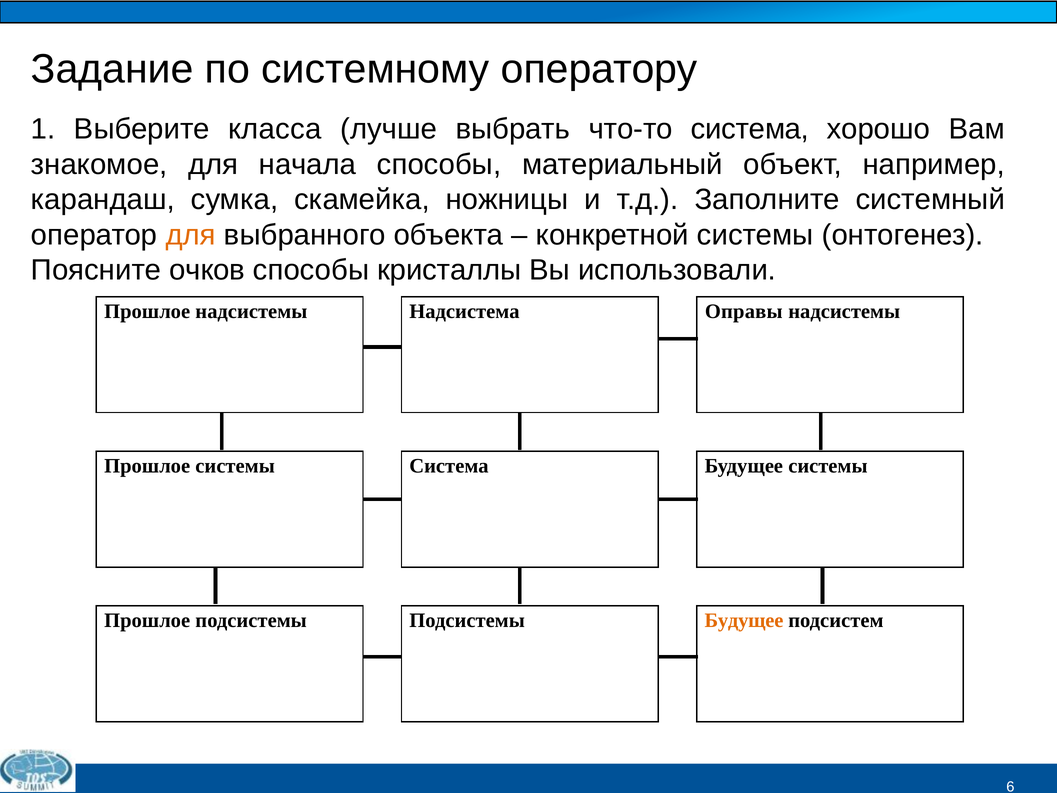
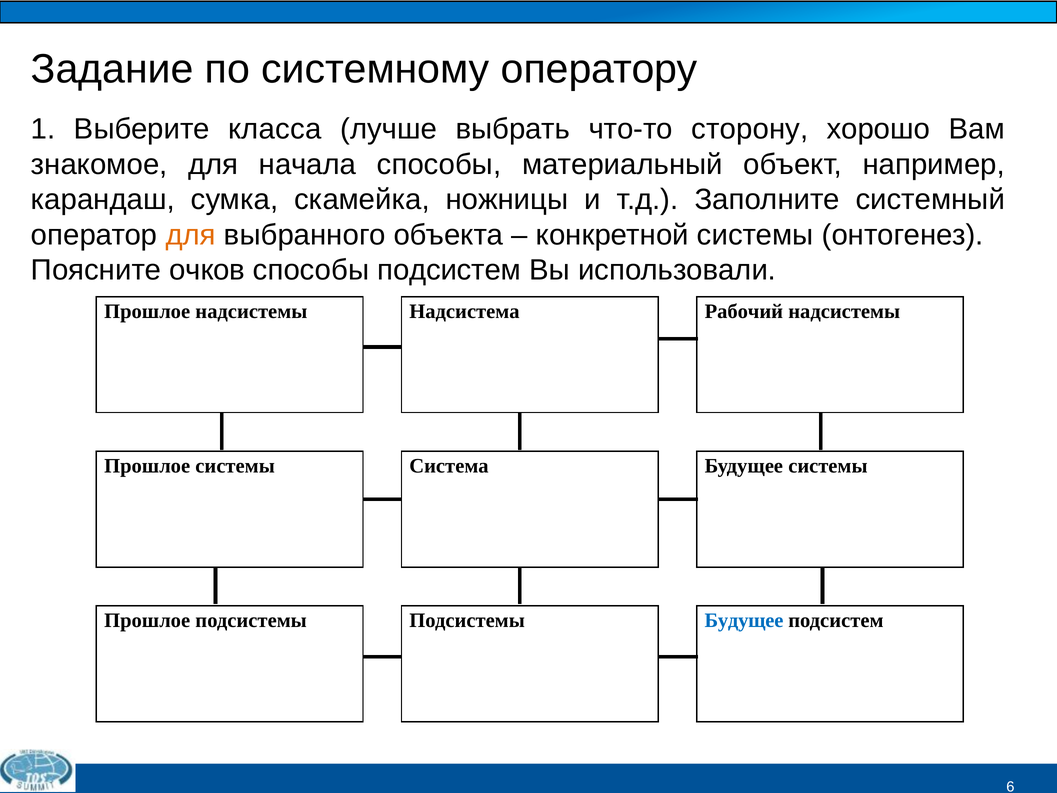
что-то система: система -> сторону
способы кристаллы: кристаллы -> подсистем
Оправы: Оправы -> Рабочий
Будущее at (744, 621) colour: orange -> blue
